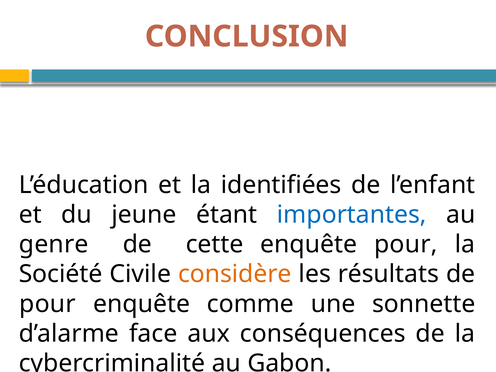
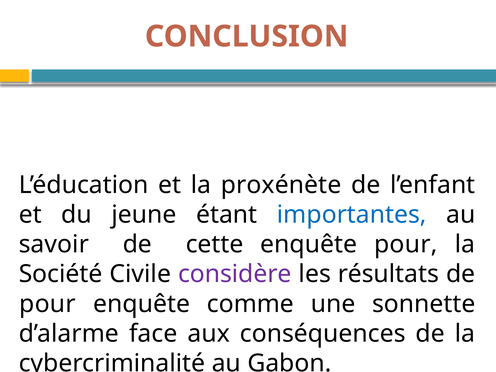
identifiées: identifiées -> proxénète
genre: genre -> savoir
considère colour: orange -> purple
